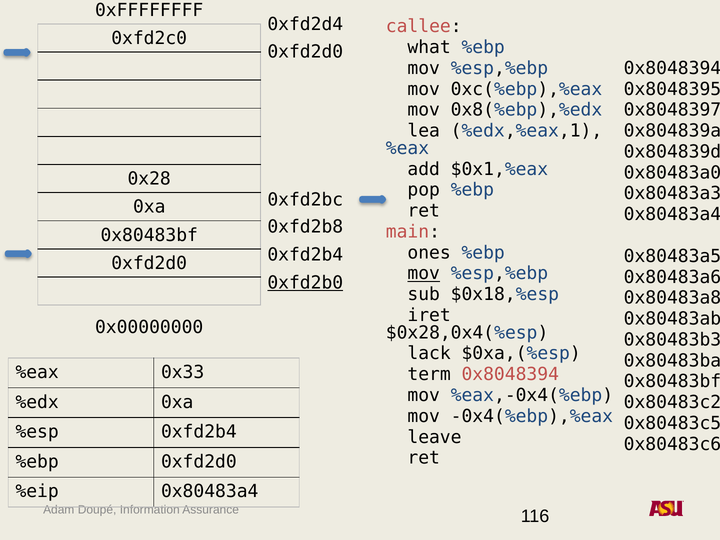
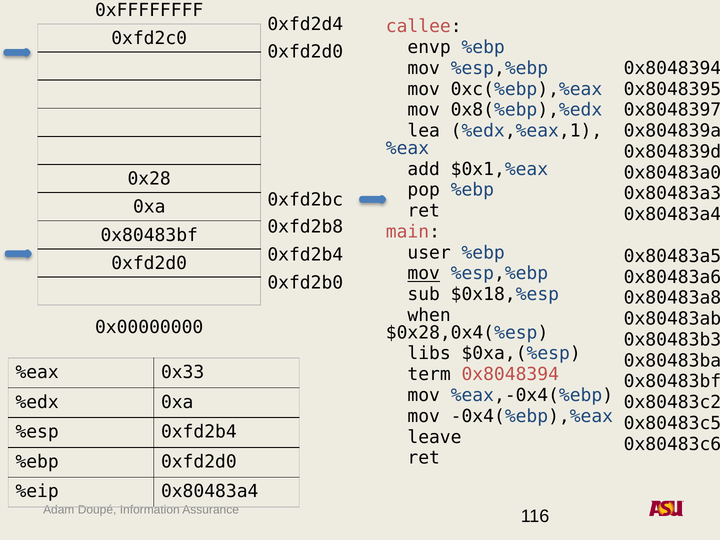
what: what -> envp
ones: ones -> user
0xfd2b0 underline: present -> none
iret: iret -> when
lack: lack -> libs
